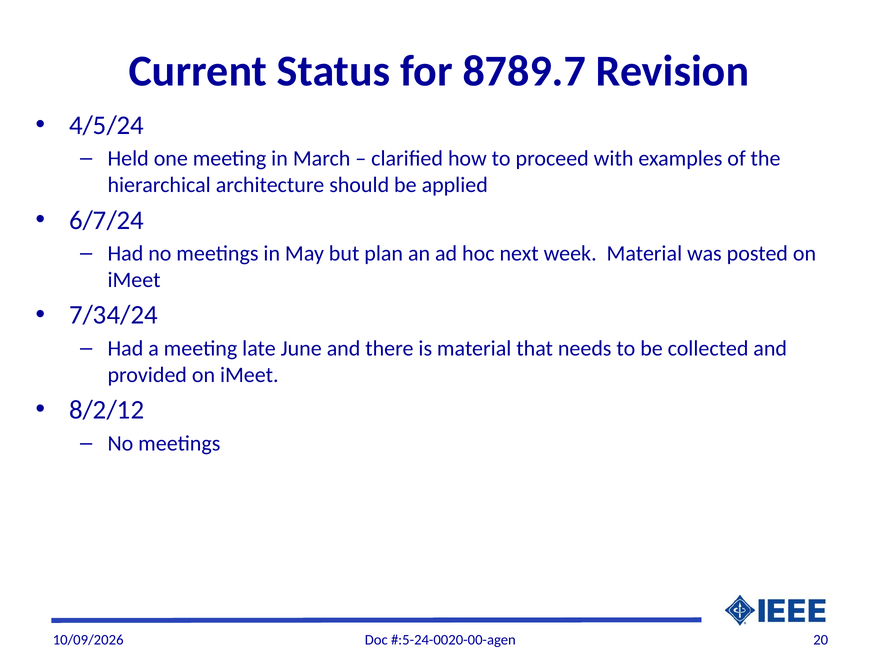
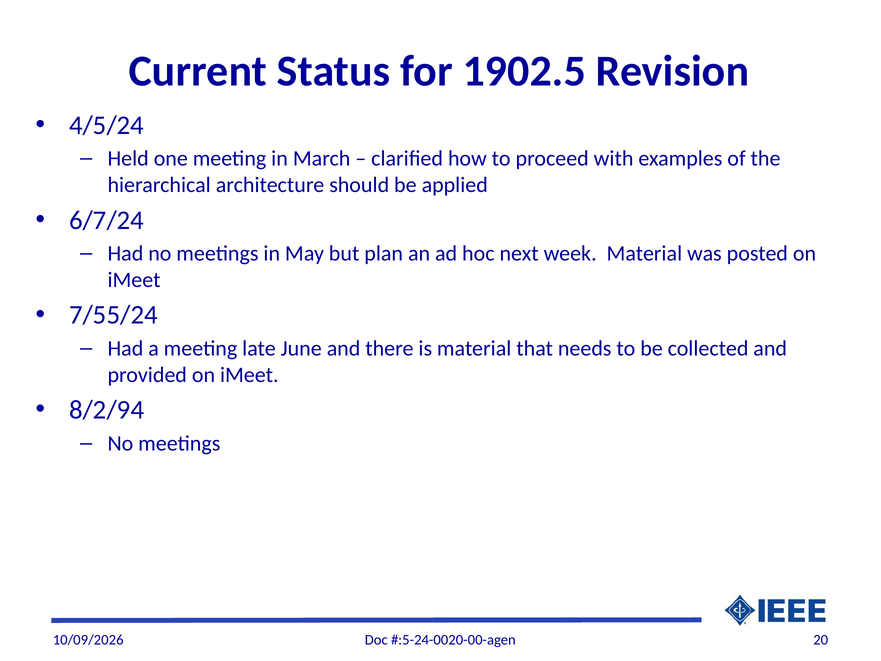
8789.7: 8789.7 -> 1902.5
7/34/24: 7/34/24 -> 7/55/24
8/2/12: 8/2/12 -> 8/2/94
